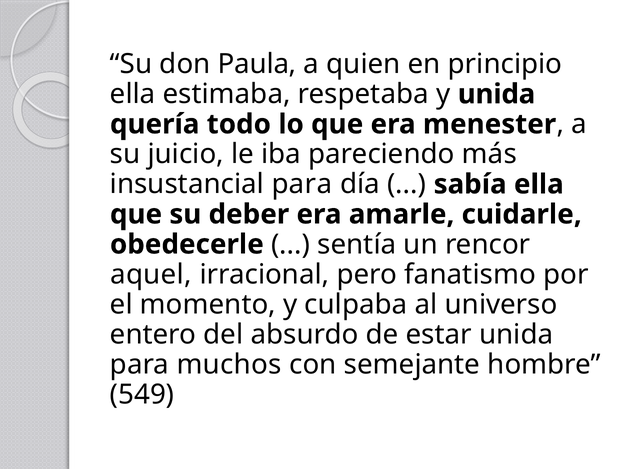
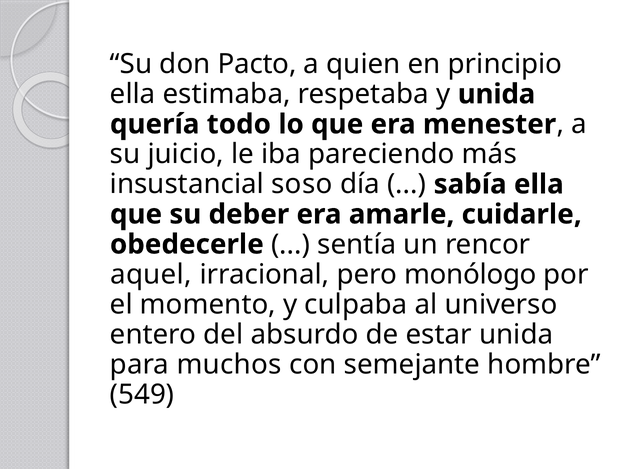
Paula: Paula -> Pacto
insustancial para: para -> soso
fanatismo: fanatismo -> monólogo
